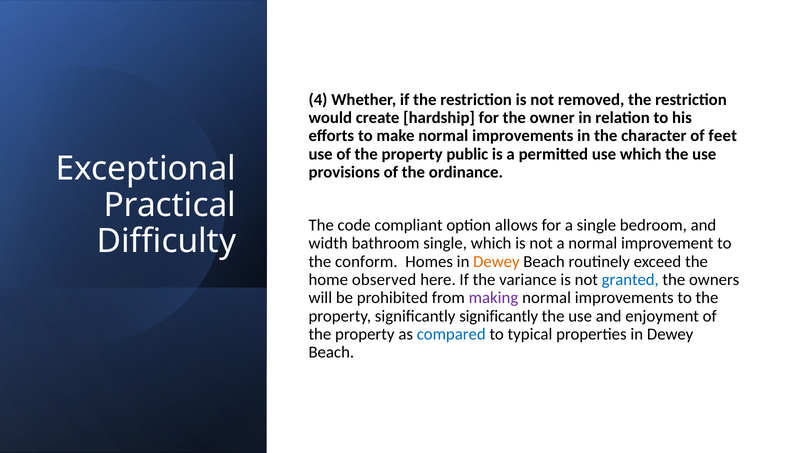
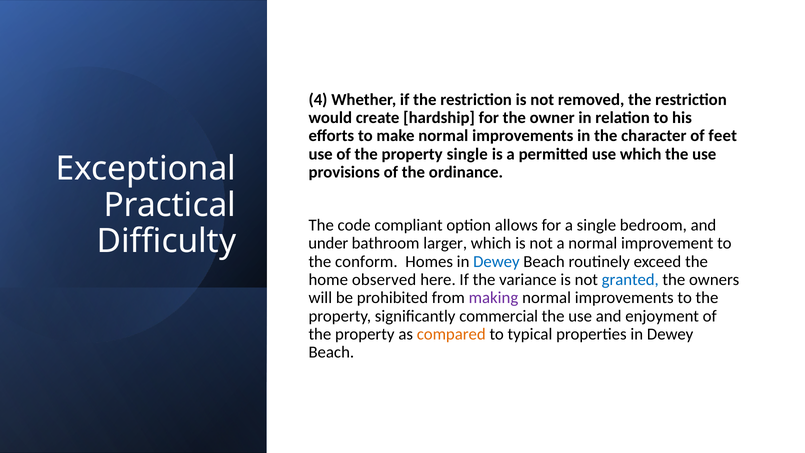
property public: public -> single
width: width -> under
bathroom single: single -> larger
Dewey at (496, 261) colour: orange -> blue
significantly significantly: significantly -> commercial
compared colour: blue -> orange
